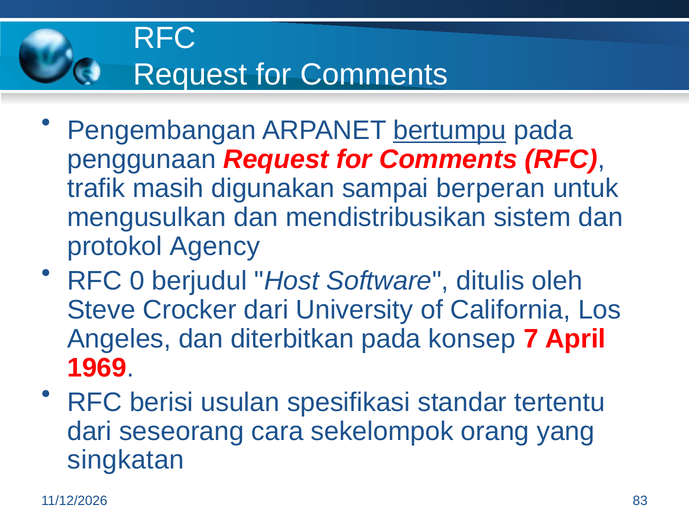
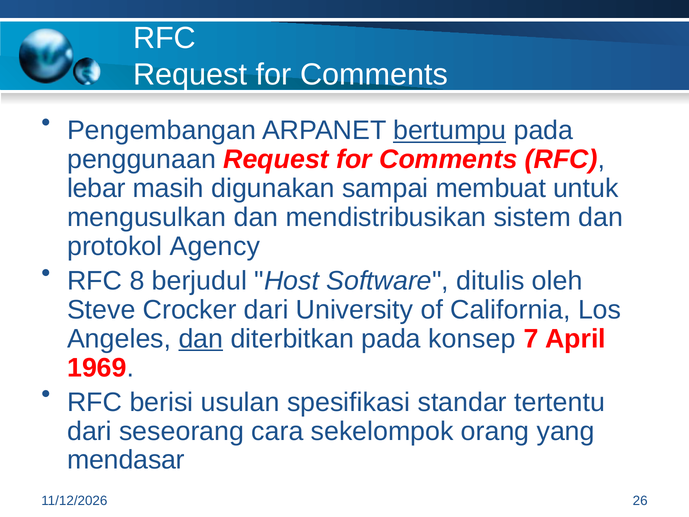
trafik: trafik -> lebar
berperan: berperan -> membuat
0: 0 -> 8
dan at (201, 339) underline: none -> present
singkatan: singkatan -> mendasar
83: 83 -> 26
